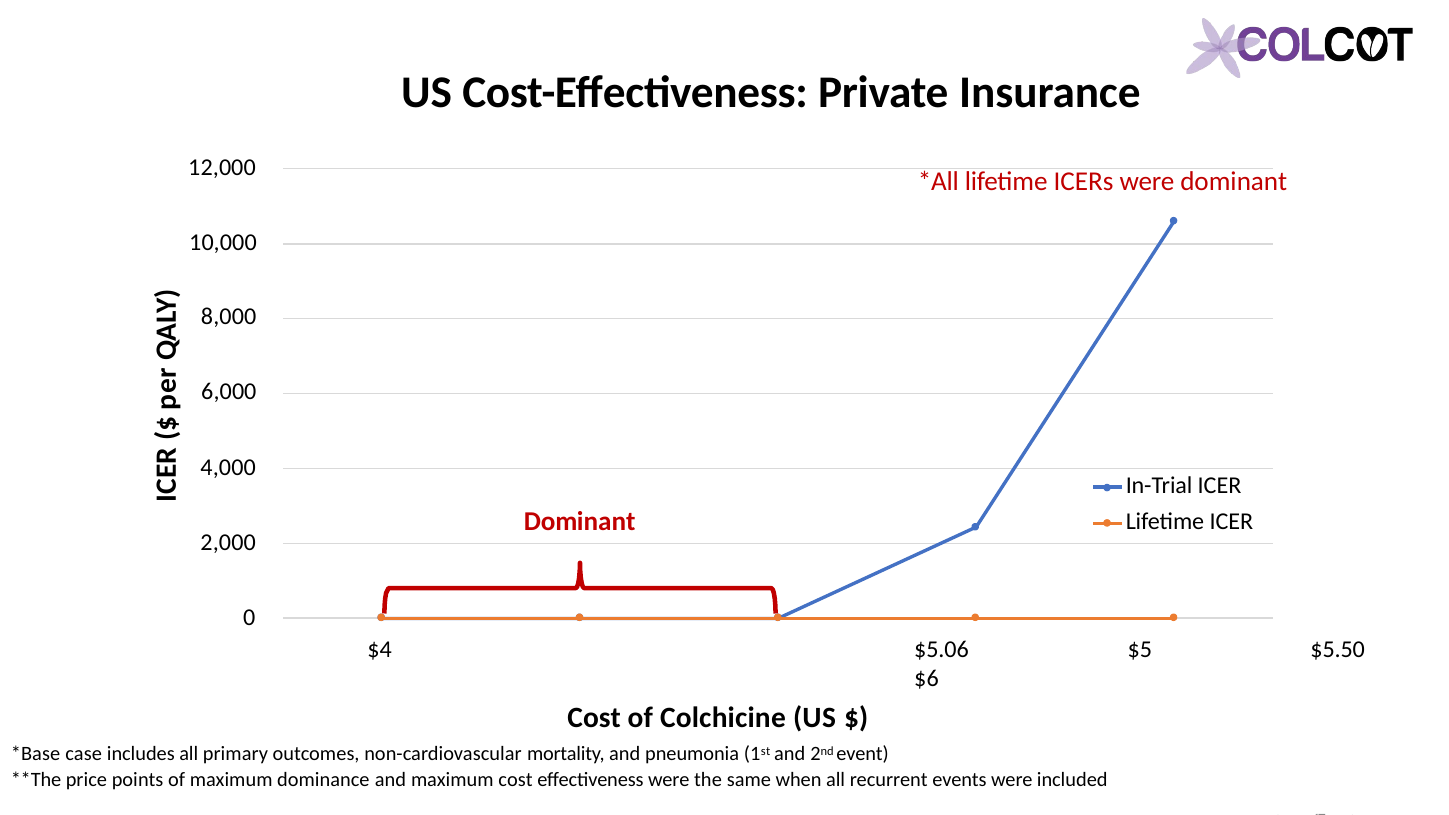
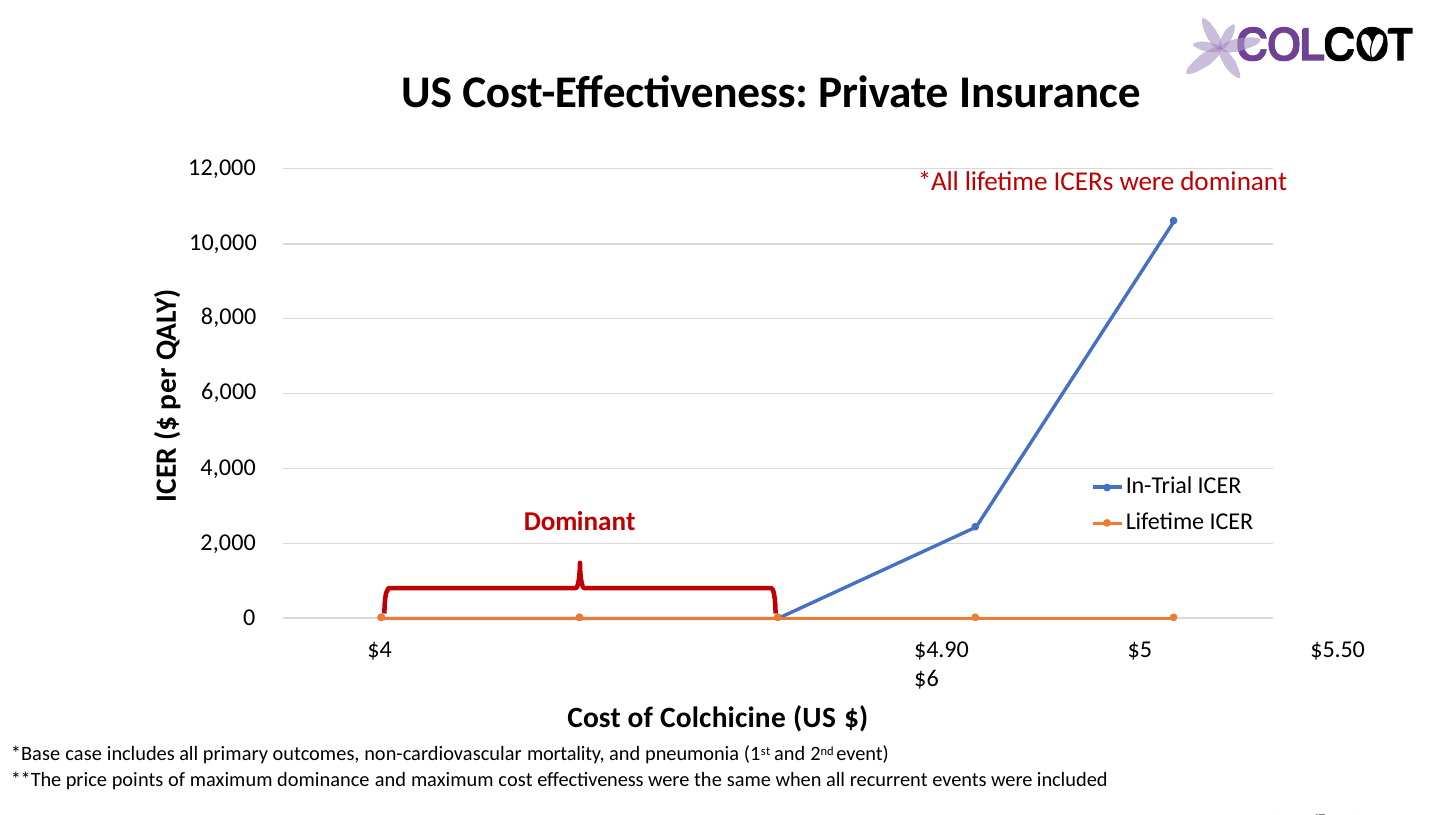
$5.06: $5.06 -> $4.90
